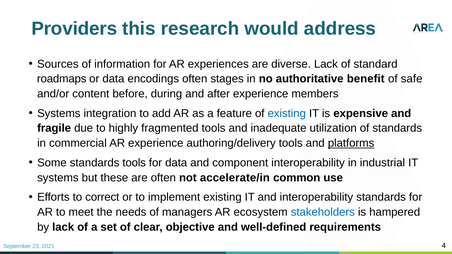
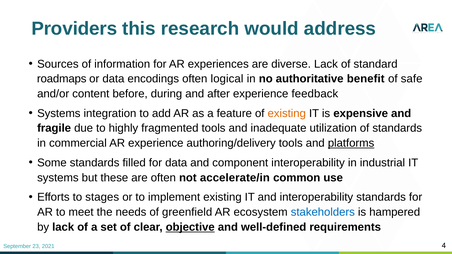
stages: stages -> logical
members: members -> feedback
existing at (287, 113) colour: blue -> orange
standards tools: tools -> filled
correct: correct -> stages
managers: managers -> greenfield
objective underline: none -> present
